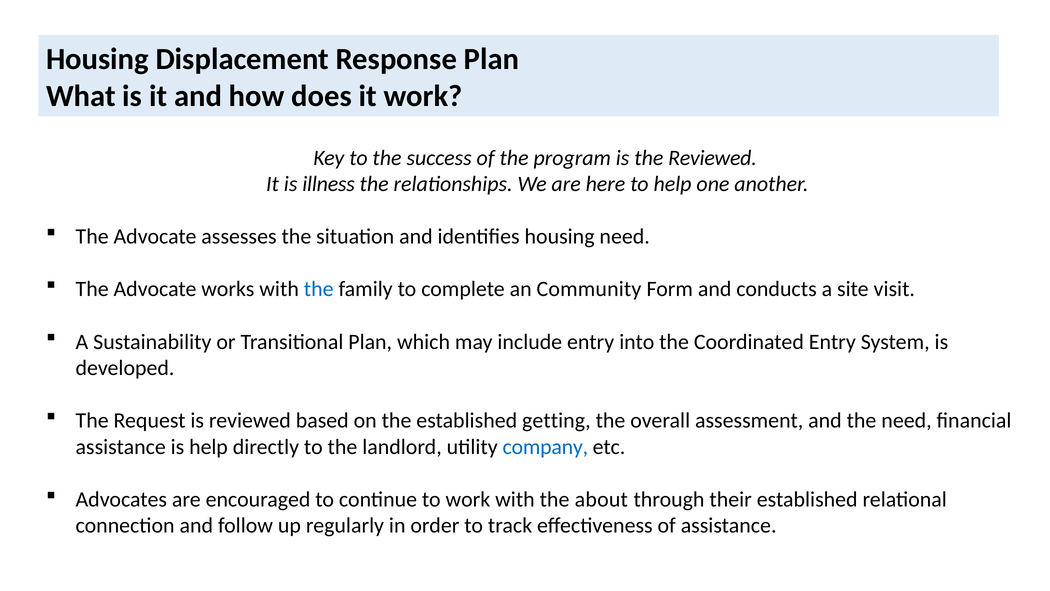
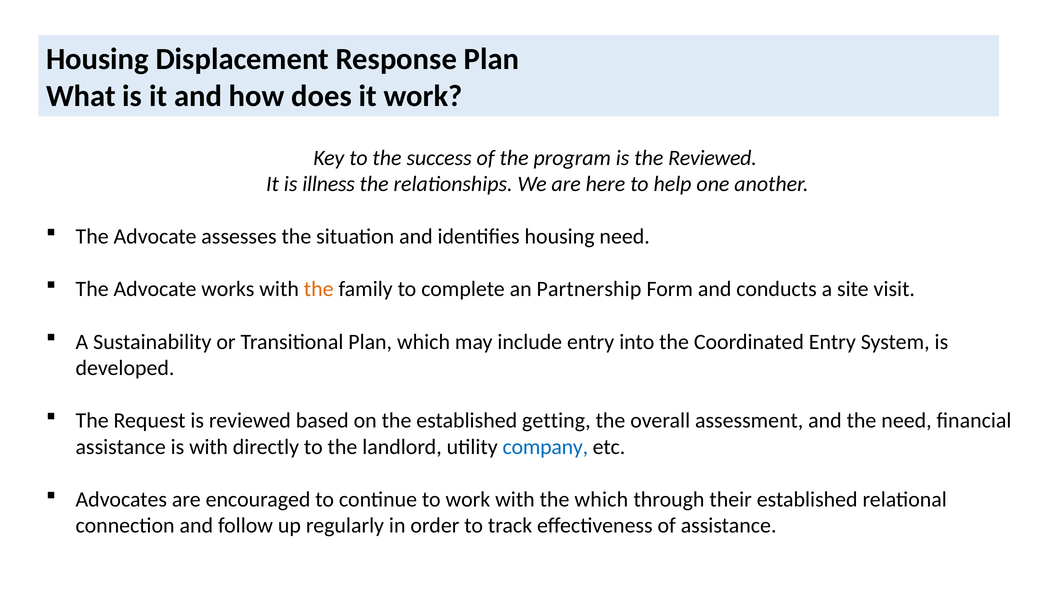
the at (319, 289) colour: blue -> orange
Community: Community -> Partnership
is help: help -> with
the about: about -> which
